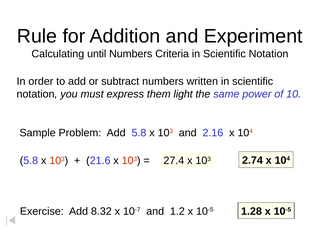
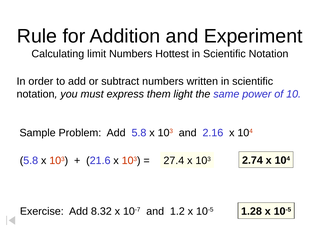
until: until -> limit
Criteria: Criteria -> Hottest
